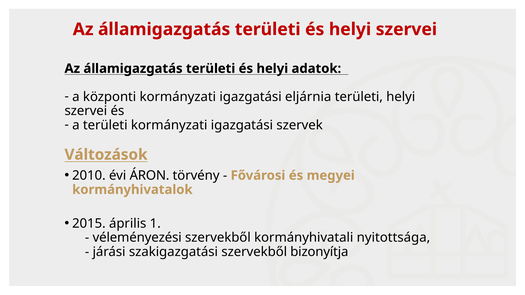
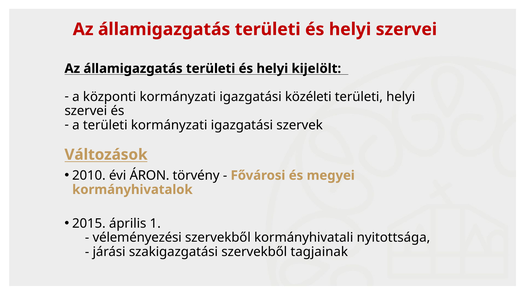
adatok: adatok -> kijelölt
eljárnia: eljárnia -> közéleti
bizonyítja: bizonyítja -> tagjainak
